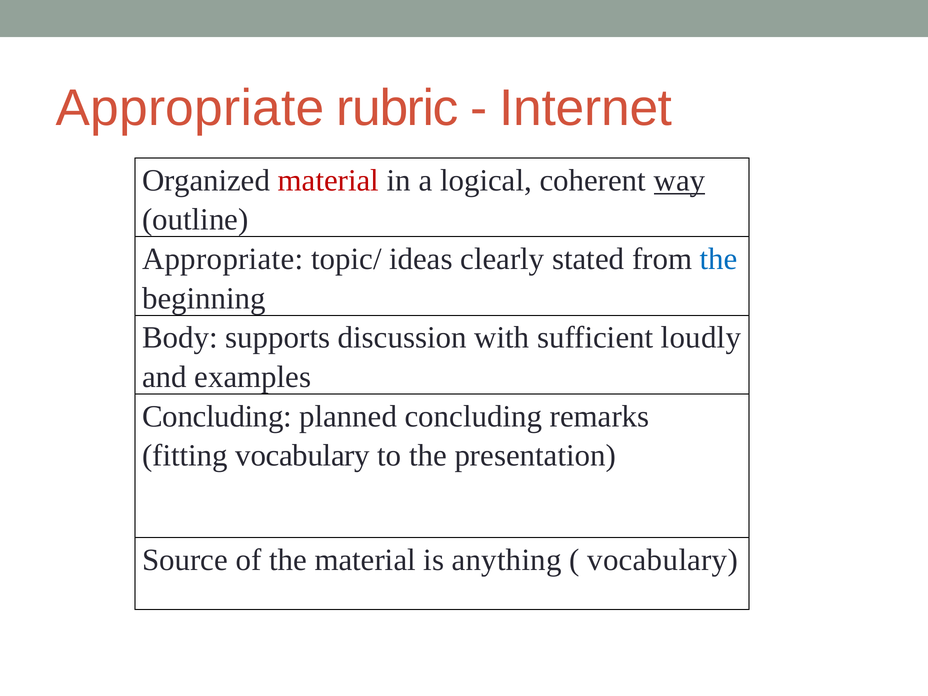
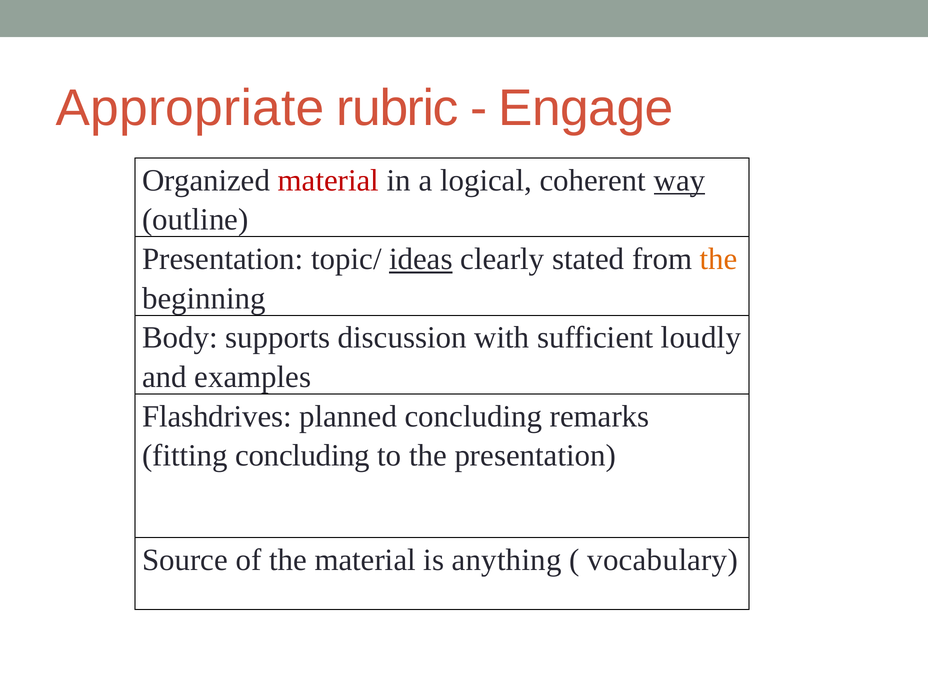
Internet: Internet -> Engage
Appropriate at (223, 259): Appropriate -> Presentation
ideas underline: none -> present
the at (719, 259) colour: blue -> orange
Concluding at (217, 416): Concluding -> Flashdrives
fitting vocabulary: vocabulary -> concluding
